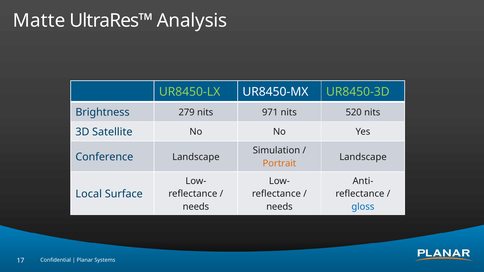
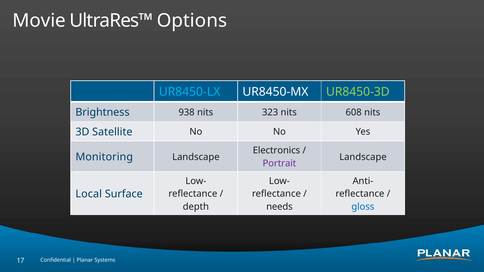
Matte: Matte -> Movie
Analysis: Analysis -> Options
UR8450-LX colour: light green -> light blue
279: 279 -> 938
971: 971 -> 323
520: 520 -> 608
Simulation: Simulation -> Electronics
Conference: Conference -> Monitoring
Portrait colour: orange -> purple
needs at (196, 207): needs -> depth
